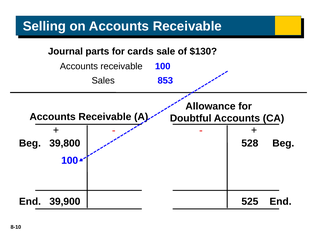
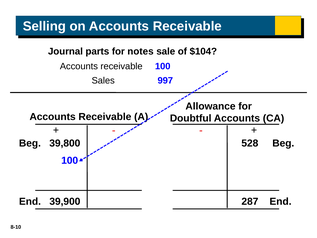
cards: cards -> notes
$130: $130 -> $104
853: 853 -> 997
525: 525 -> 287
